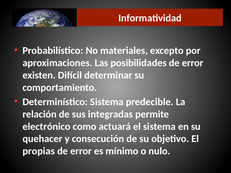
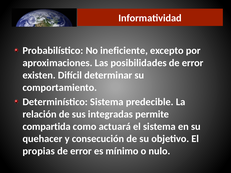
materiales: materiales -> ineficiente
electrónico: electrónico -> compartida
